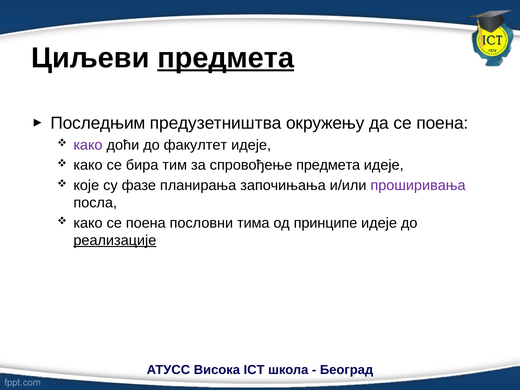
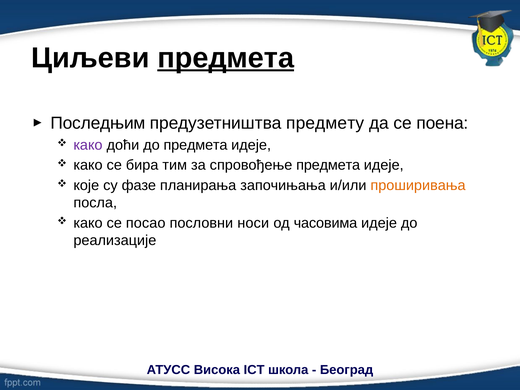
окружењу: окружењу -> предмету
до факултет: факултет -> предмета
проширивања colour: purple -> orange
како се поена: поена -> посао
тима: тима -> носи
принципе: принципе -> часовима
реализације underline: present -> none
